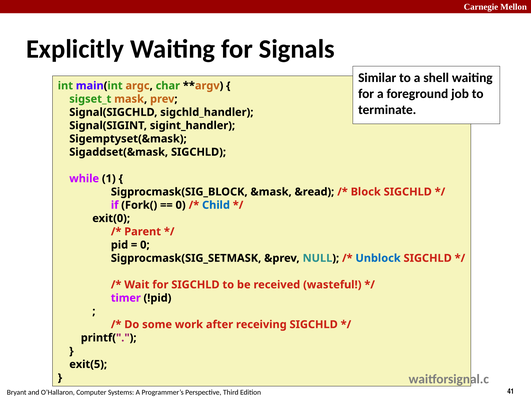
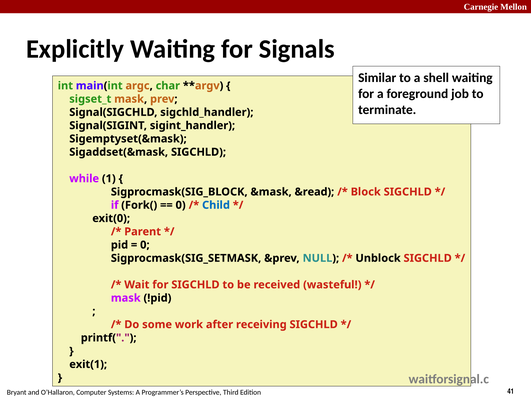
Unblock colour: blue -> black
timer at (126, 298): timer -> mask
exit(5: exit(5 -> exit(1
